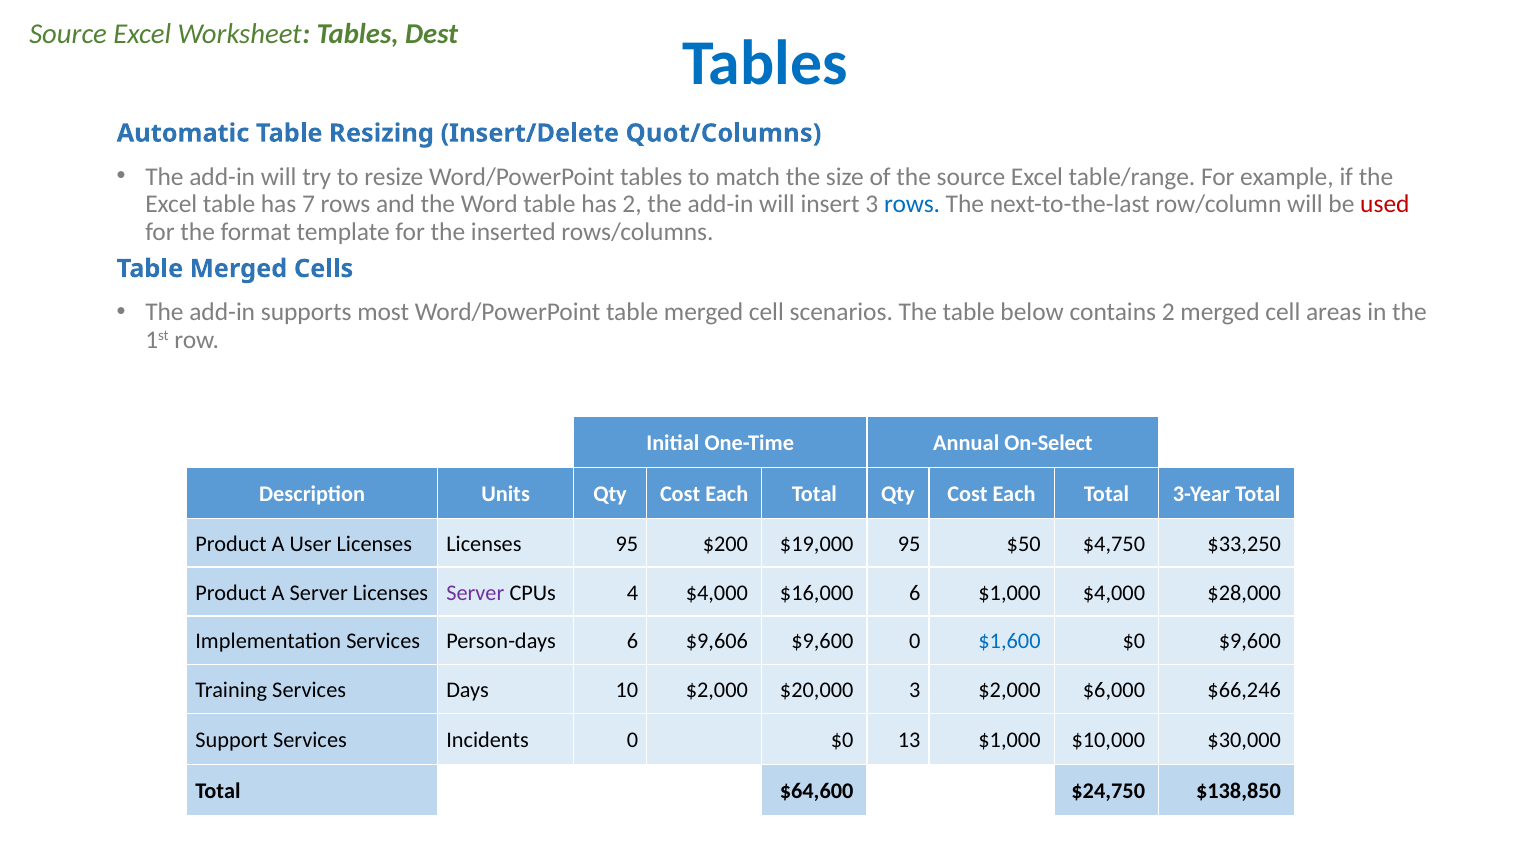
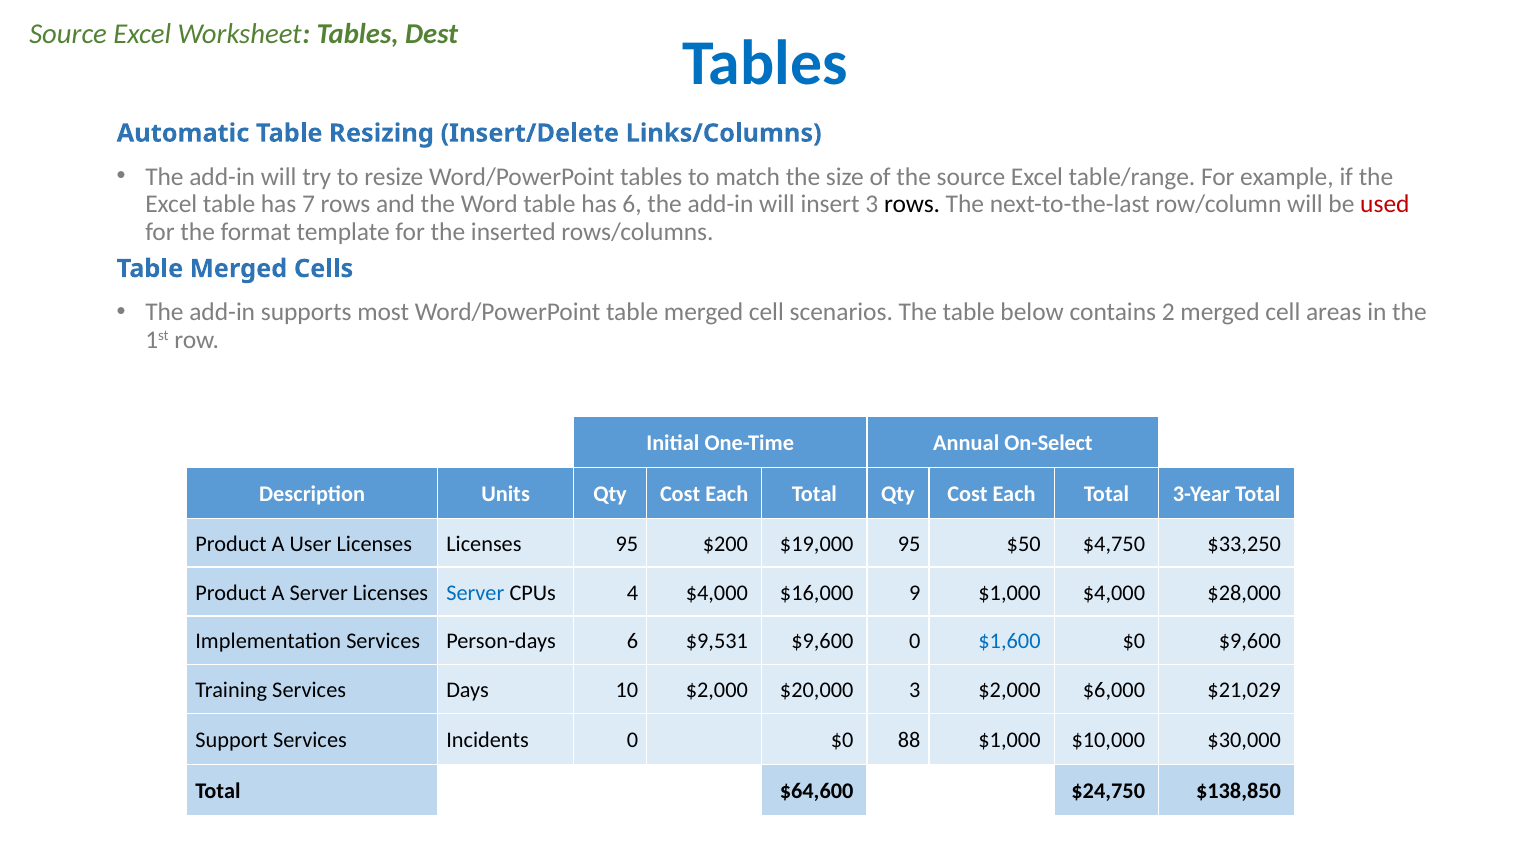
Quot/Columns: Quot/Columns -> Links/Columns
has 2: 2 -> 6
rows at (912, 204) colour: blue -> black
Server at (475, 592) colour: purple -> blue
$16,000 6: 6 -> 9
$9,606: $9,606 -> $9,531
$66,246: $66,246 -> $21,029
13: 13 -> 88
